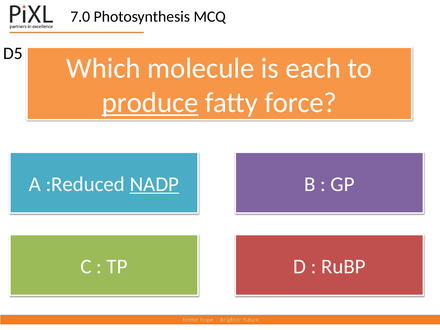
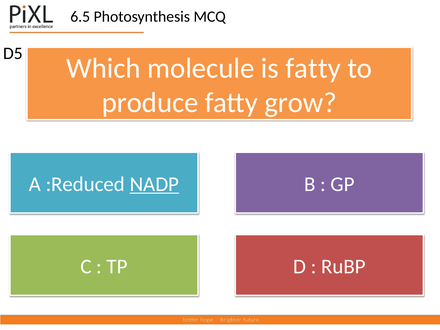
7.0: 7.0 -> 6.5
is each: each -> fatty
produce underline: present -> none
force: force -> grow
